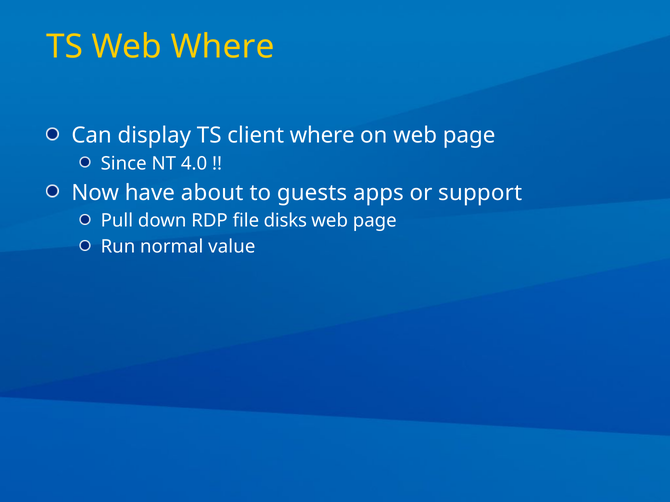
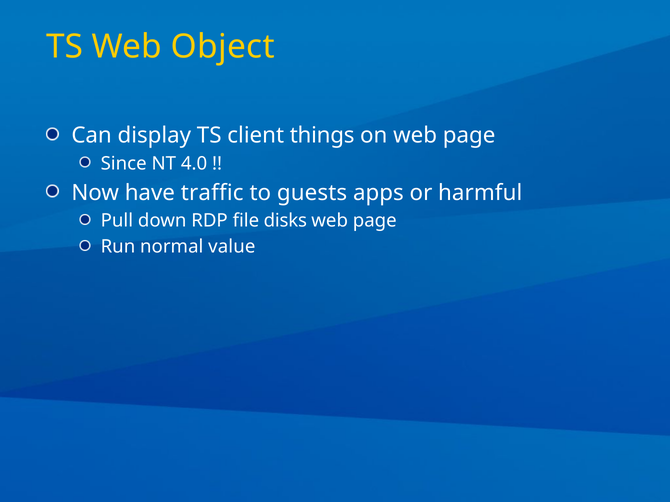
Web Where: Where -> Object
client where: where -> things
about: about -> traffic
support: support -> harmful
